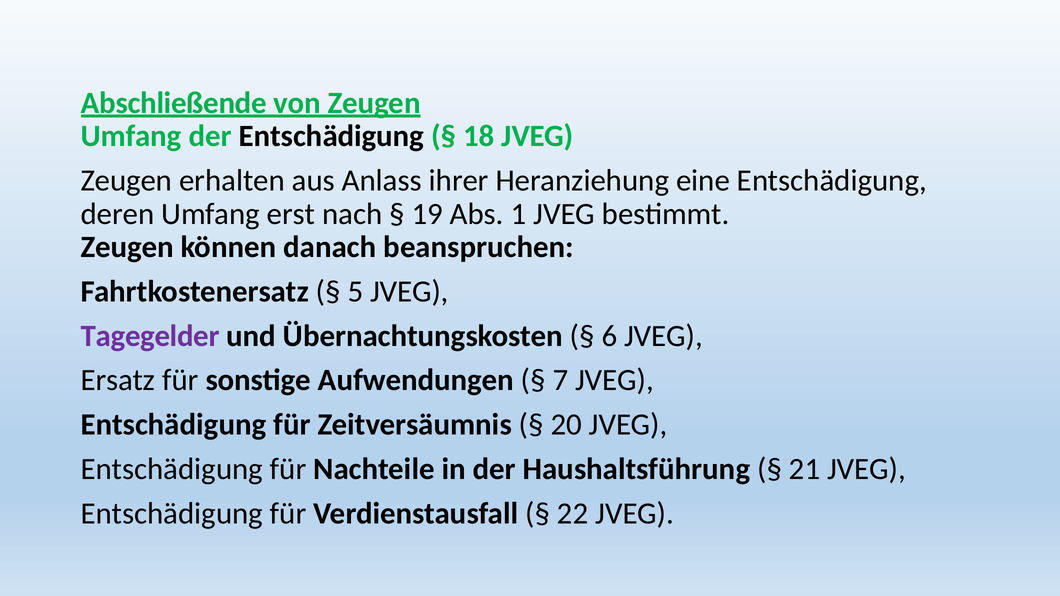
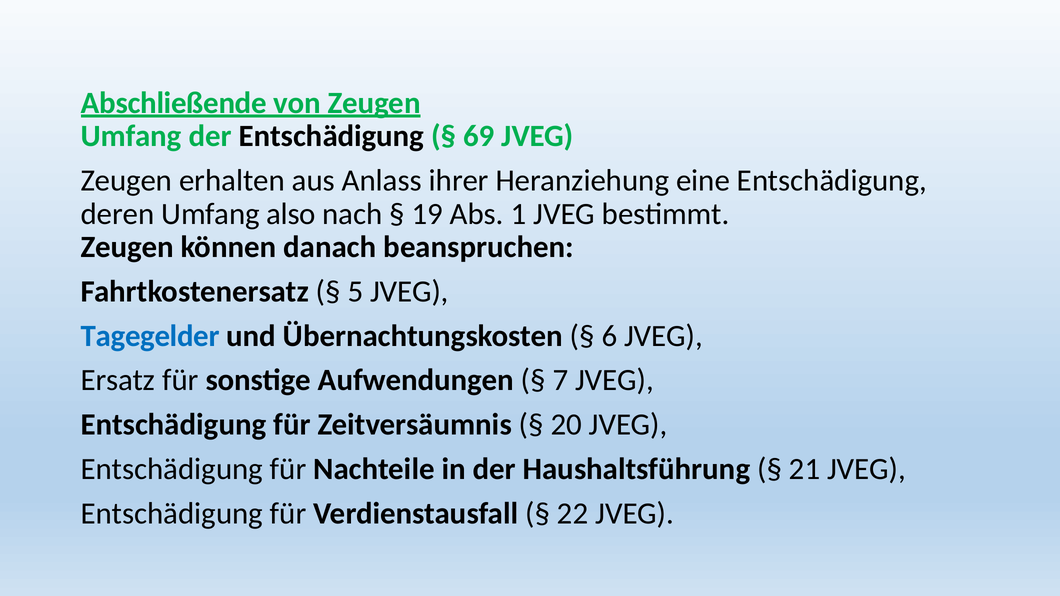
18: 18 -> 69
erst: erst -> also
Tagegelder colour: purple -> blue
